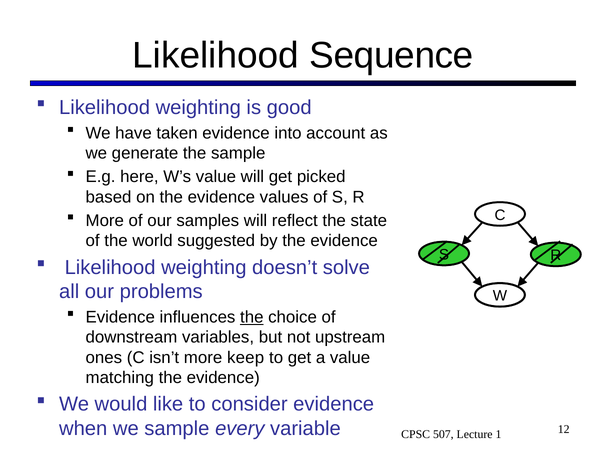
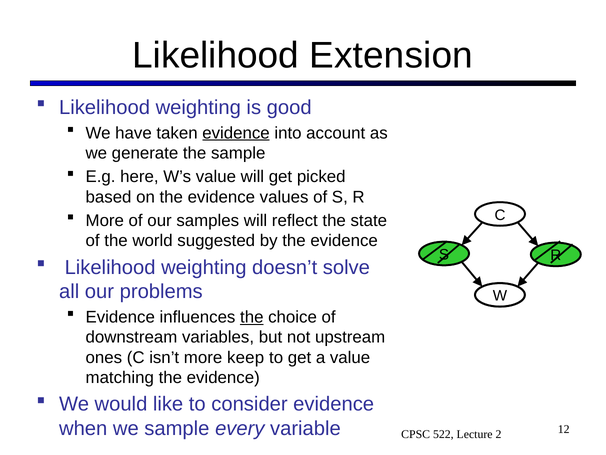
Sequence: Sequence -> Extension
evidence at (236, 133) underline: none -> present
507: 507 -> 522
1: 1 -> 2
